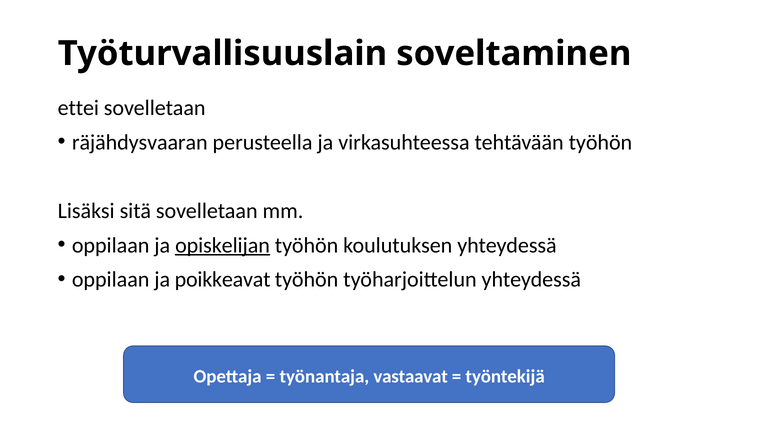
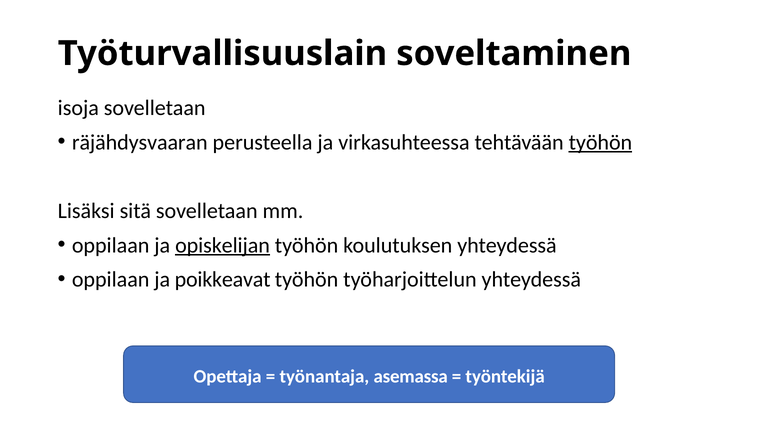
ettei: ettei -> isoja
työhön at (600, 142) underline: none -> present
vastaavat: vastaavat -> asemassa
